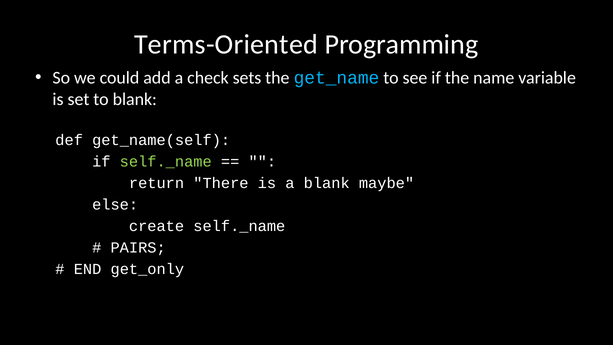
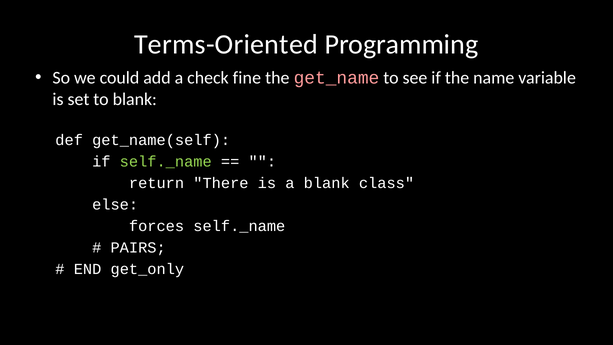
sets: sets -> fine
get_name colour: light blue -> pink
maybe: maybe -> class
create: create -> forces
